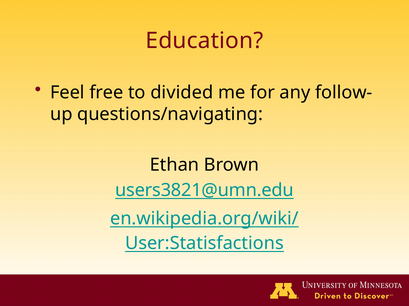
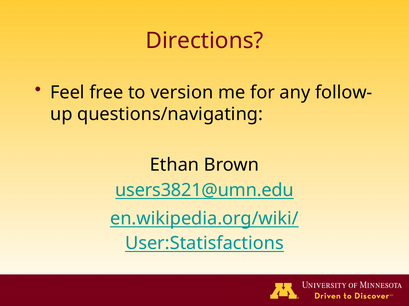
Education: Education -> Directions
divided: divided -> version
